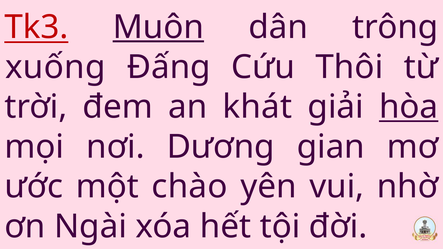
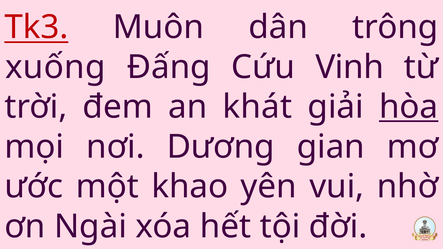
Muôn underline: present -> none
Thôi: Thôi -> Vinh
chào: chào -> khao
